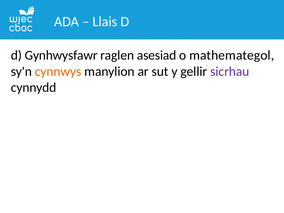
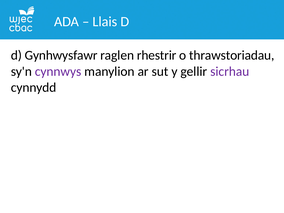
asesiad: asesiad -> rhestrir
mathemategol: mathemategol -> thrawstoriadau
cynnwys colour: orange -> purple
